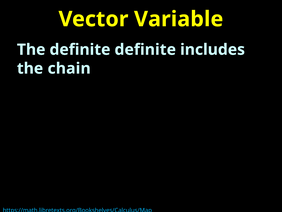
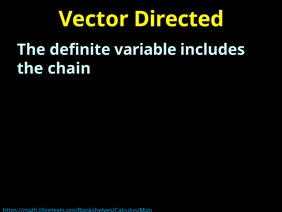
Variable: Variable -> Directed
definite definite: definite -> variable
